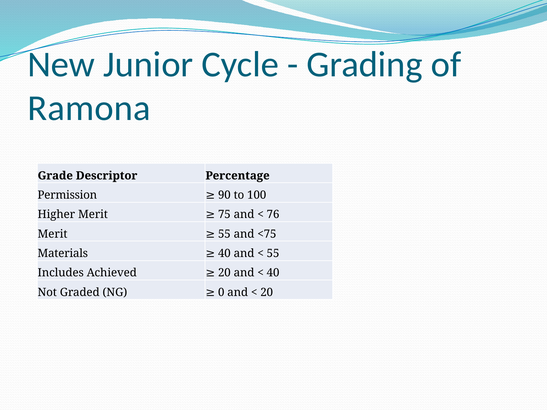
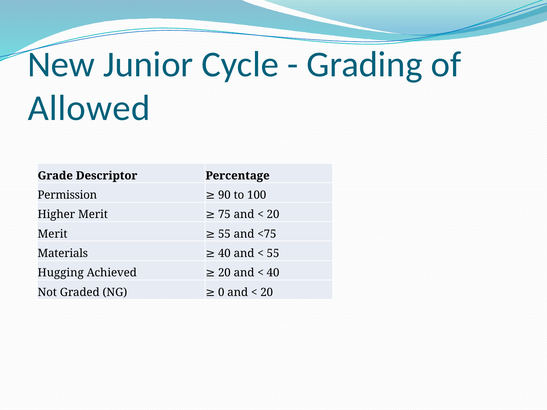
Ramona: Ramona -> Allowed
76 at (273, 215): 76 -> 20
Includes: Includes -> Hugging
